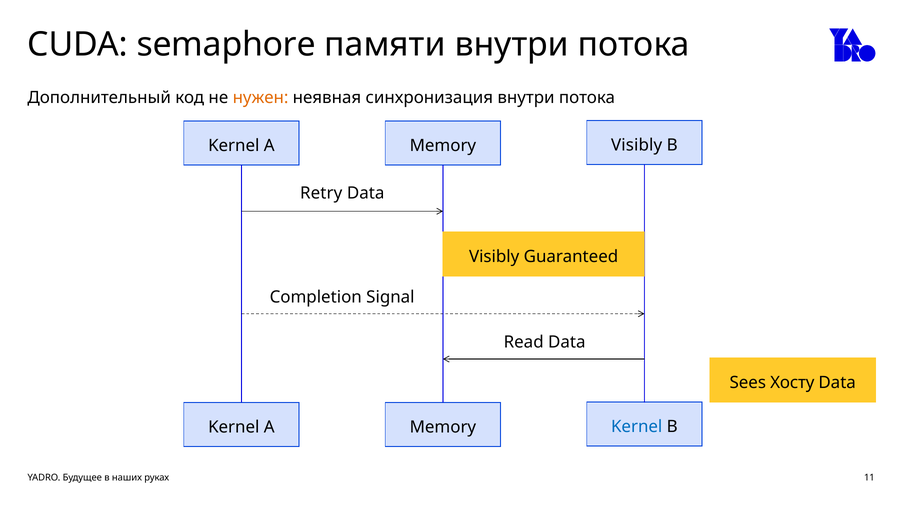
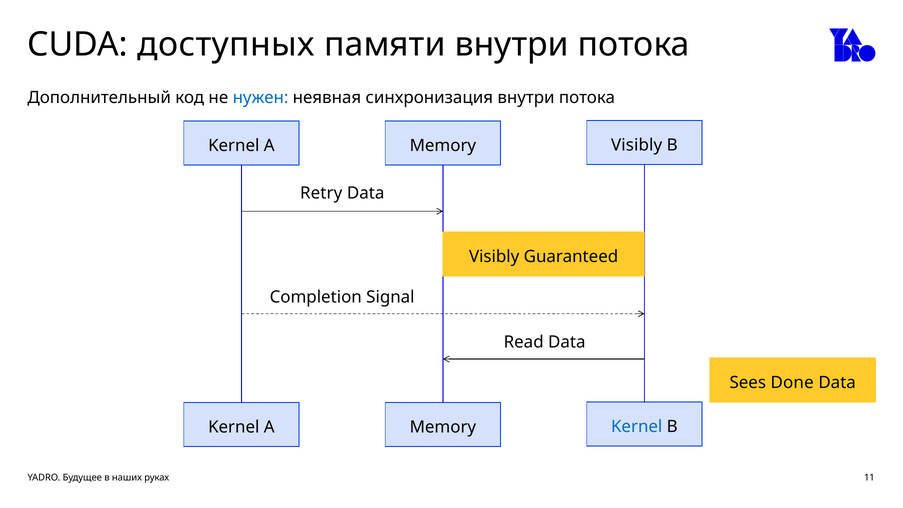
semaphore: semaphore -> доступных
нужен colour: orange -> blue
Хосту: Хосту -> Done
